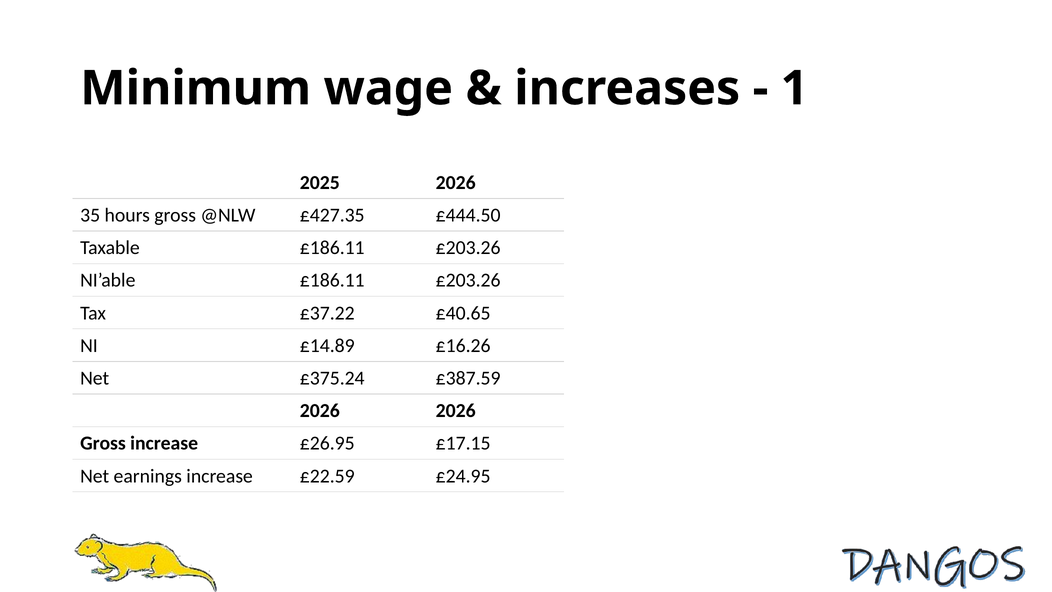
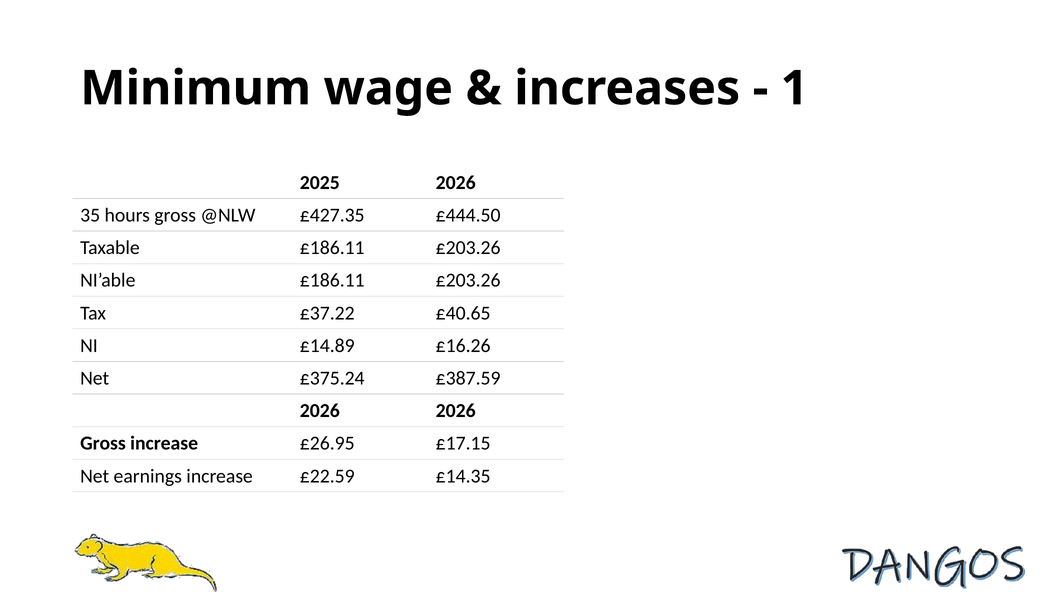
£24.95: £24.95 -> £14.35
